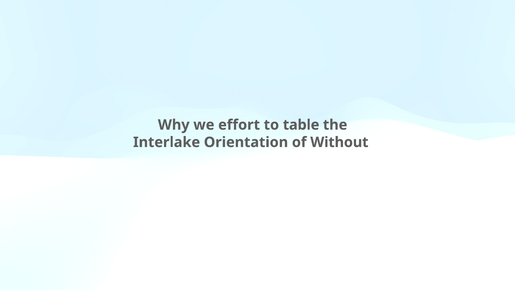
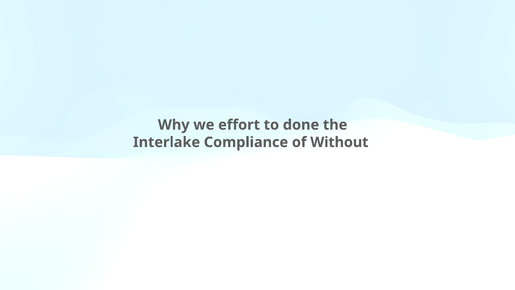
table: table -> done
Orientation: Orientation -> Compliance
